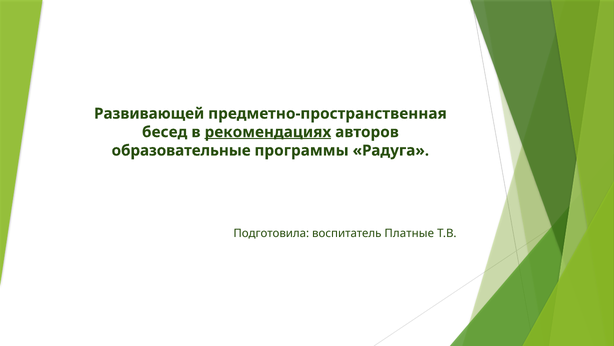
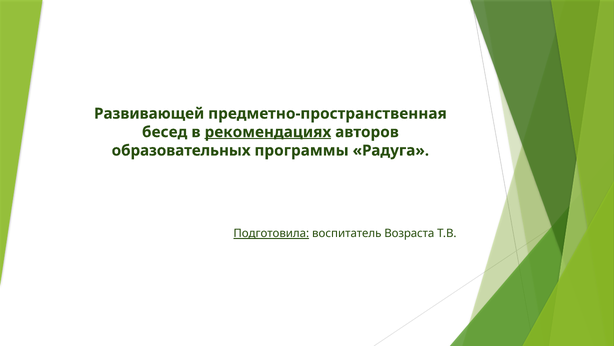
образовательные: образовательные -> образовательных
Подготовила underline: none -> present
Платные: Платные -> Возраста
